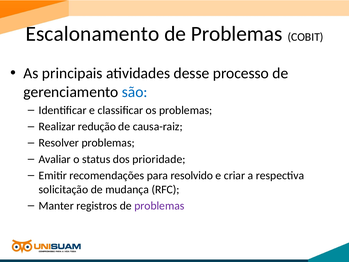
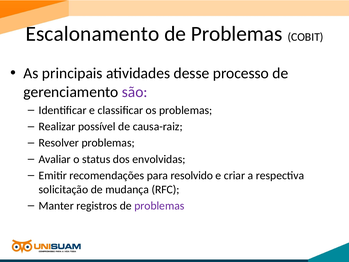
são colour: blue -> purple
redução: redução -> possível
prioridade: prioridade -> envolvidas
